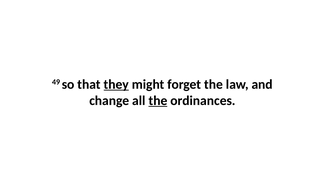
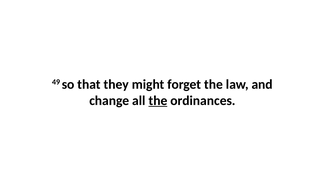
they underline: present -> none
